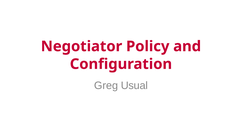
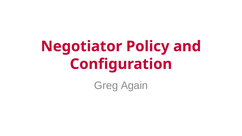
Usual: Usual -> Again
